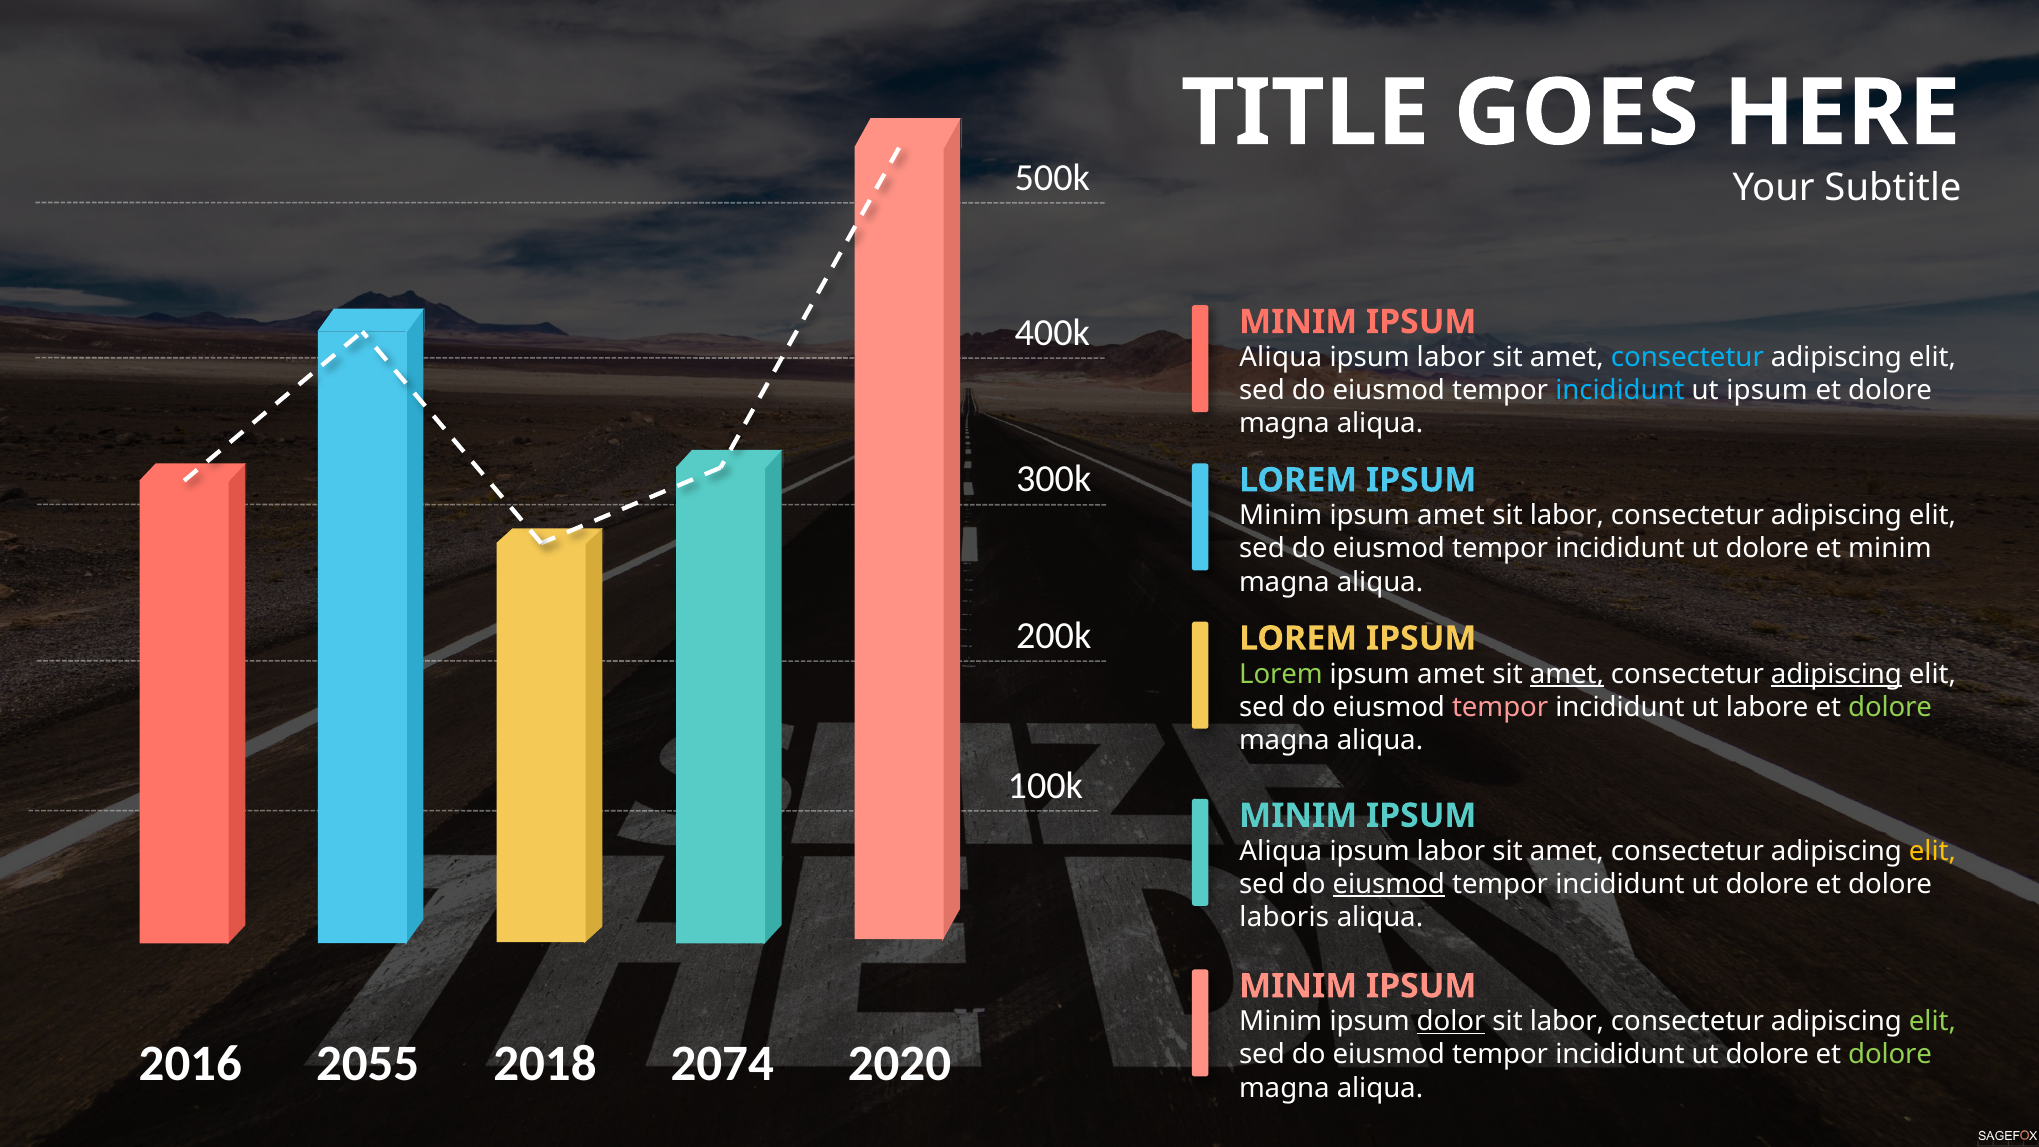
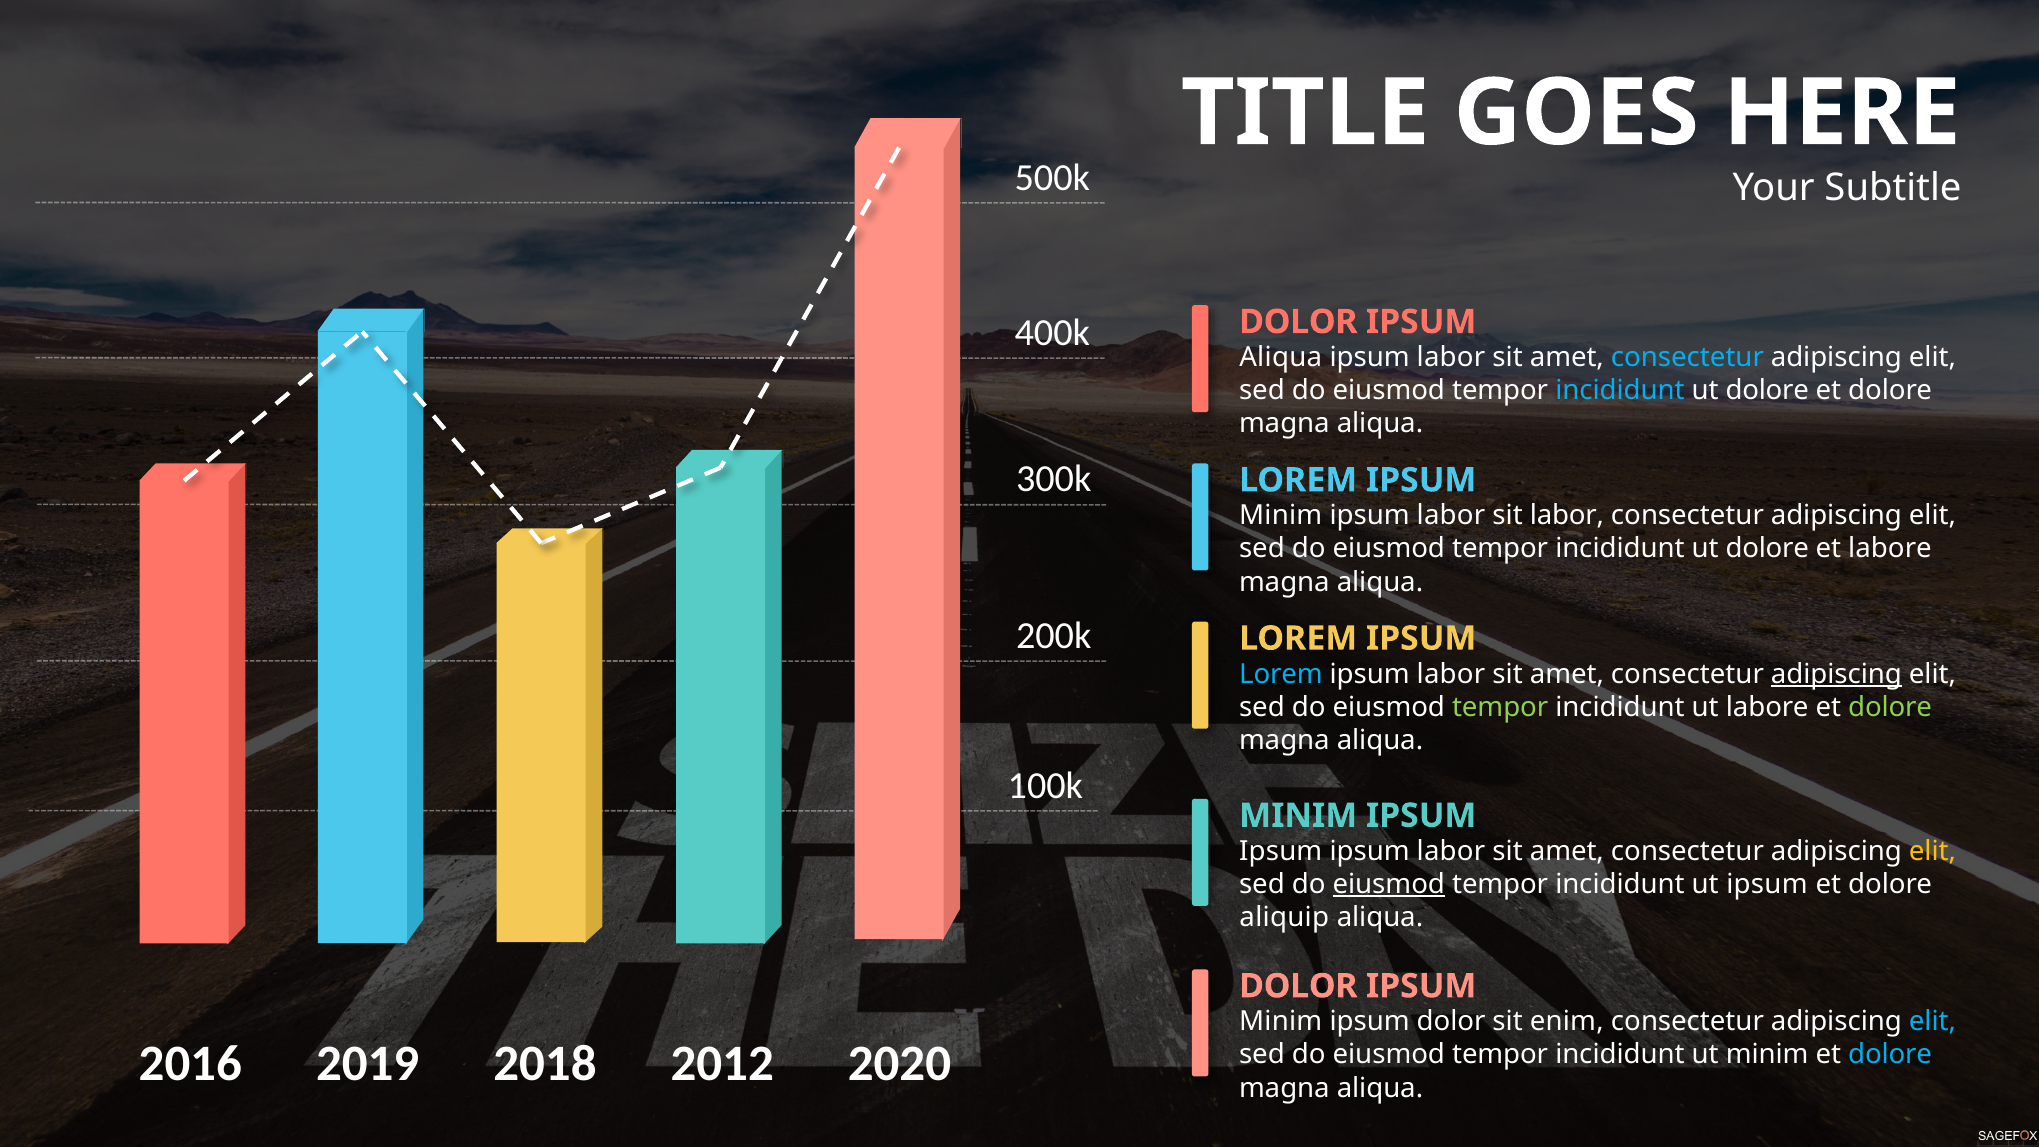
MINIM at (1298, 322): MINIM -> DOLOR
ipsum at (1767, 391): ipsum -> dolore
amet at (1451, 516): amet -> labor
et minim: minim -> labore
Lorem at (1281, 674) colour: light green -> light blue
amet at (1451, 674): amet -> labor
amet at (1567, 674) underline: present -> none
tempor at (1500, 707) colour: pink -> light green
Aliqua at (1281, 851): Aliqua -> Ipsum
dolore at (1767, 884): dolore -> ipsum
laboris: laboris -> aliquip
MINIM at (1298, 986): MINIM -> DOLOR
dolor at (1451, 1022) underline: present -> none
labor at (1567, 1022): labor -> enim
elit at (1932, 1022) colour: light green -> light blue
2055: 2055 -> 2019
2074: 2074 -> 2012
dolore at (1767, 1055): dolore -> minim
dolore at (1890, 1055) colour: light green -> light blue
